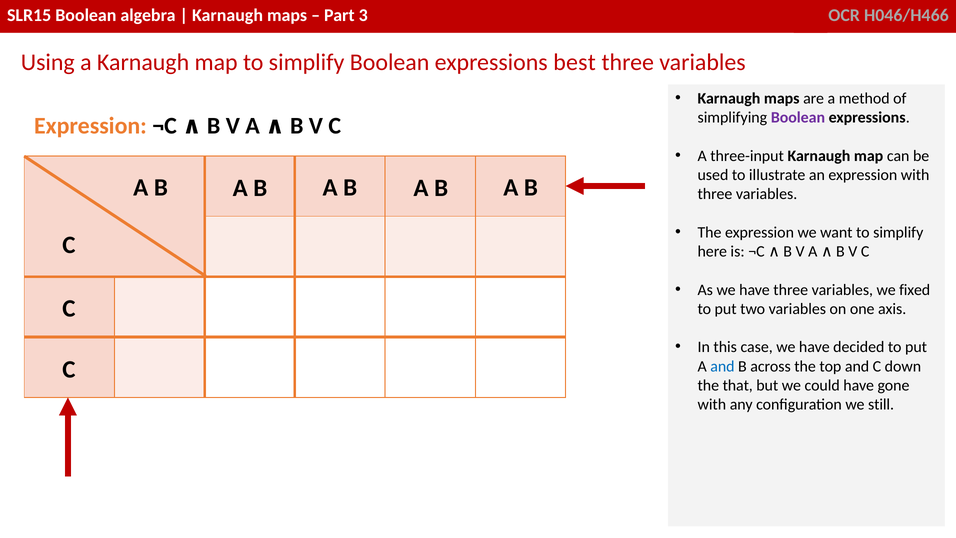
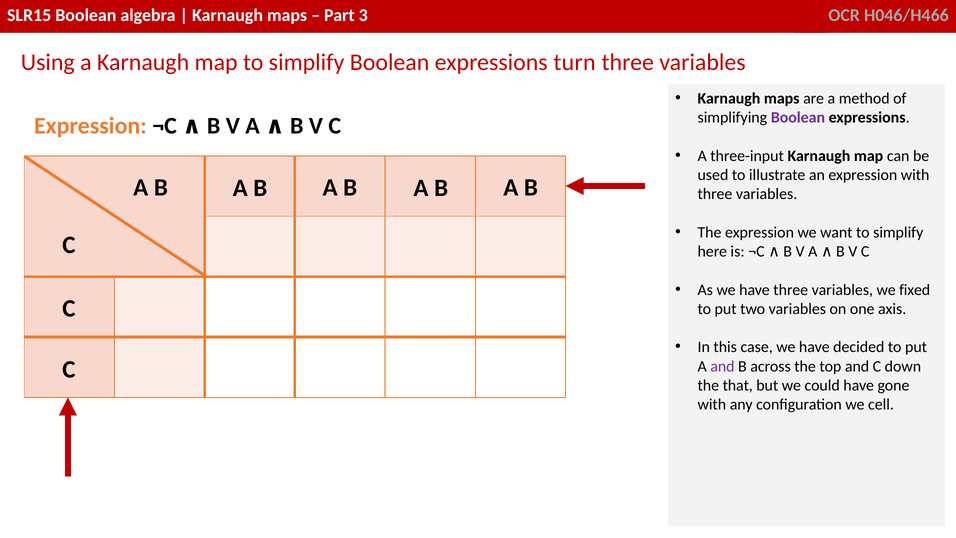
best: best -> turn
and at (722, 366) colour: blue -> purple
still: still -> cell
